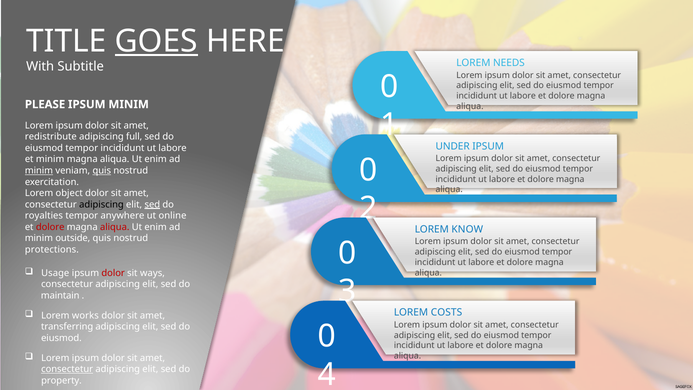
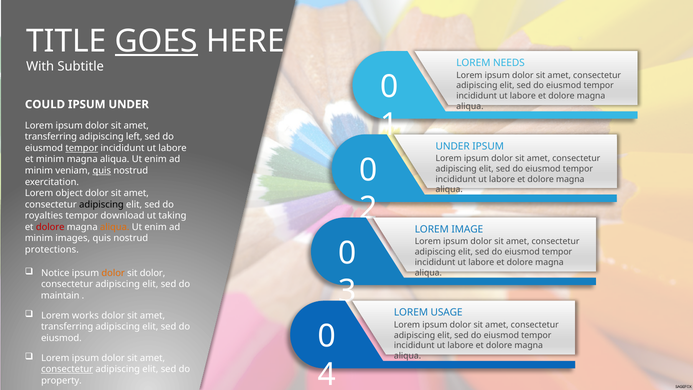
PLEASE: PLEASE -> COULD
IPSUM MINIM: MINIM -> UNDER
redistribute at (51, 137): redistribute -> transferring
full: full -> left
tempor at (82, 148) underline: none -> present
minim at (39, 171) underline: present -> none
sed at (152, 204) underline: present -> none
anywhere: anywhere -> download
online: online -> taking
aliqua at (115, 227) colour: red -> orange
KNOW: KNOW -> IMAGE
outside: outside -> images
Usage: Usage -> Notice
dolor at (113, 273) colour: red -> orange
sit ways: ways -> dolor
COSTS: COSTS -> USAGE
